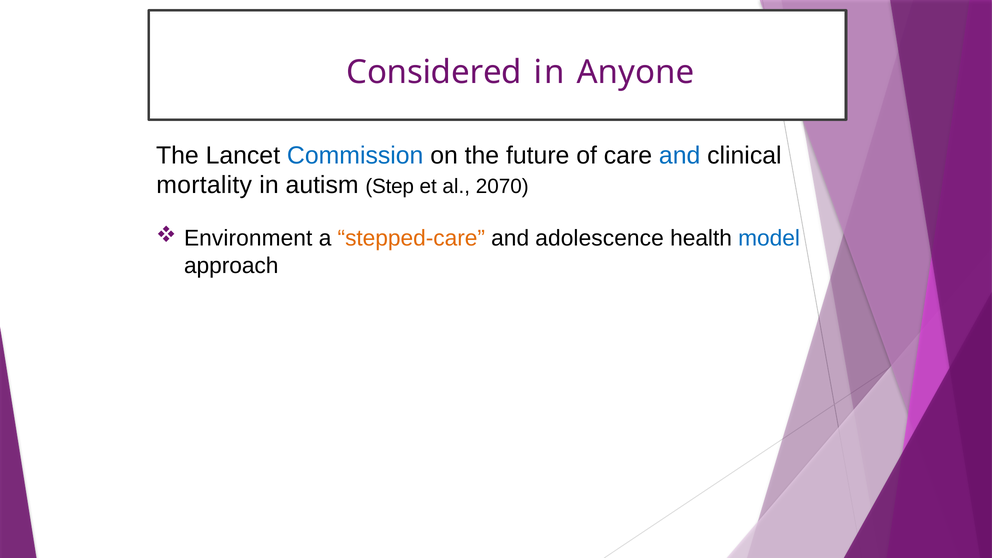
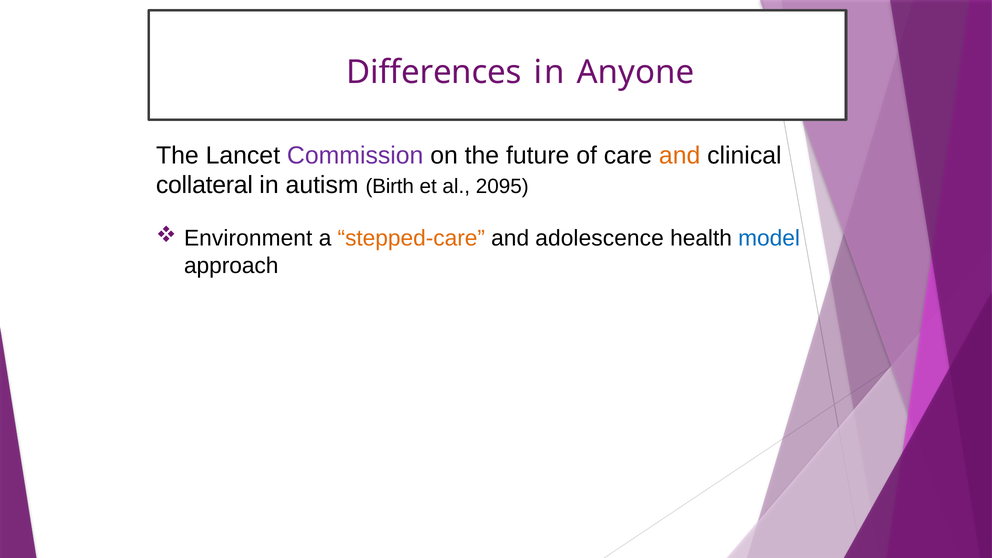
Considered: Considered -> Differences
Commission colour: blue -> purple
and at (680, 155) colour: blue -> orange
mortality: mortality -> collateral
Step: Step -> Birth
2070: 2070 -> 2095
